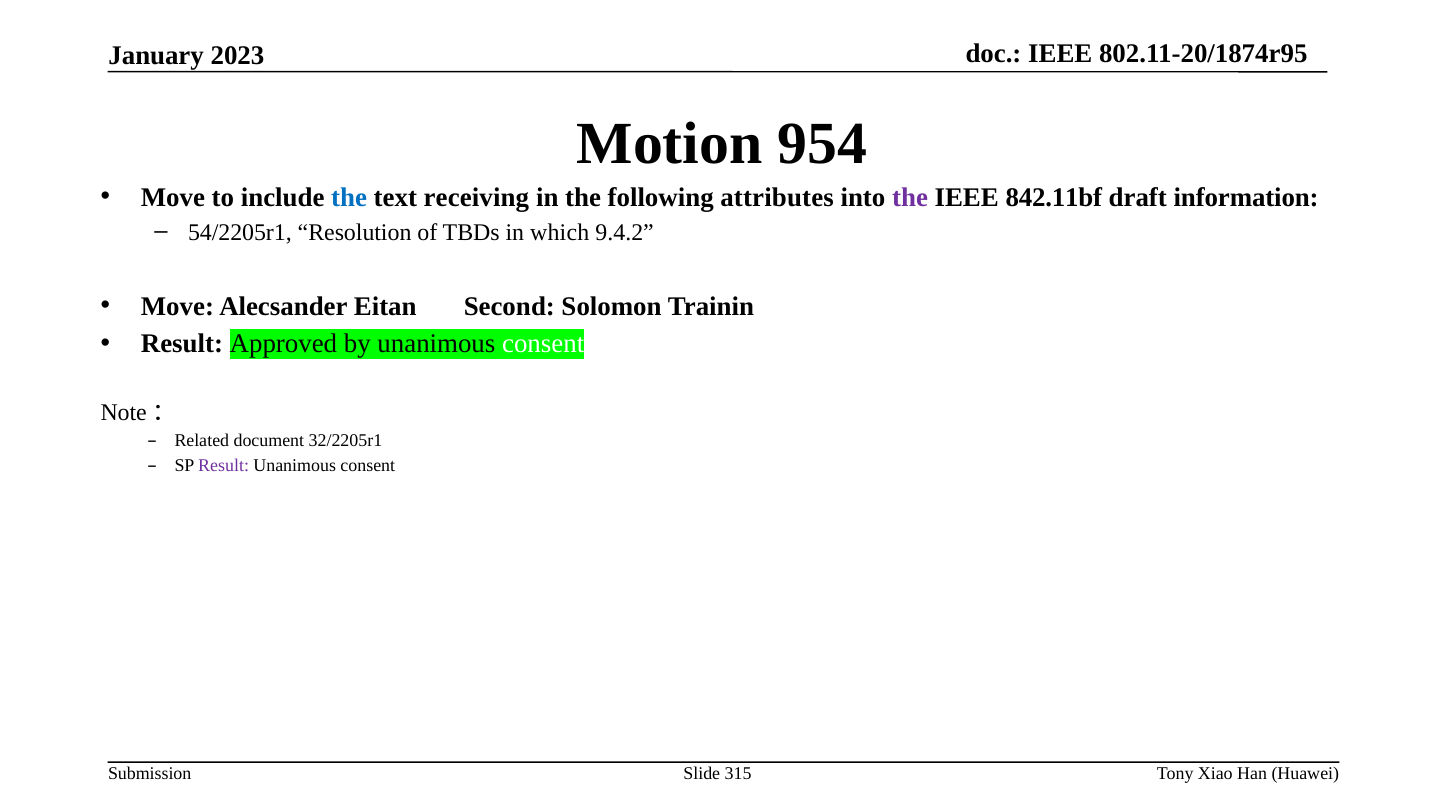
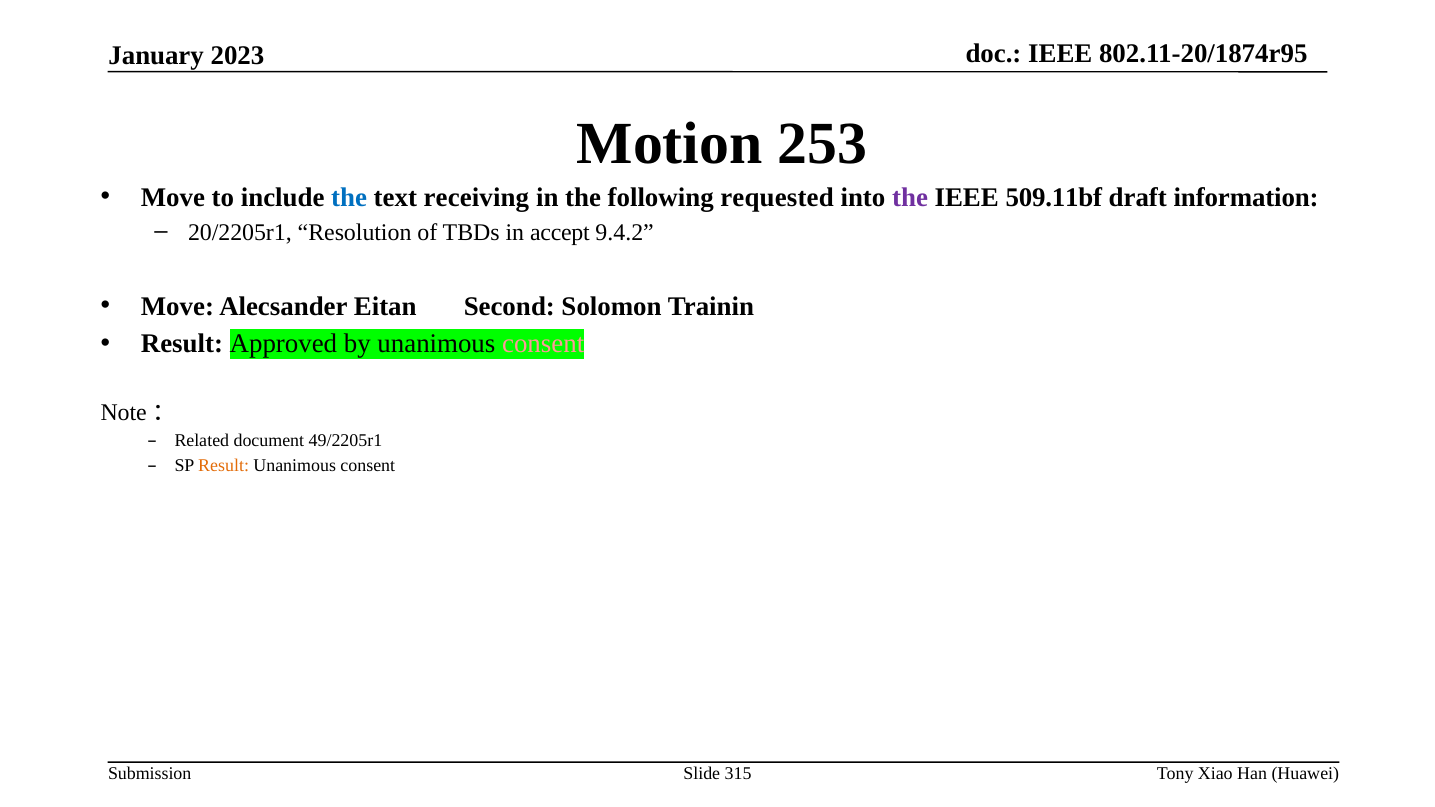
954: 954 -> 253
attributes: attributes -> requested
842.11bf: 842.11bf -> 509.11bf
54/2205r1: 54/2205r1 -> 20/2205r1
which: which -> accept
consent at (543, 344) colour: white -> pink
32/2205r1: 32/2205r1 -> 49/2205r1
Result at (224, 466) colour: purple -> orange
